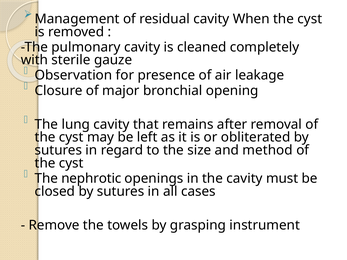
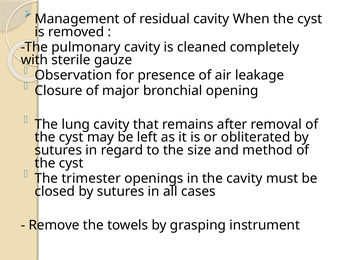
nephrotic: nephrotic -> trimester
